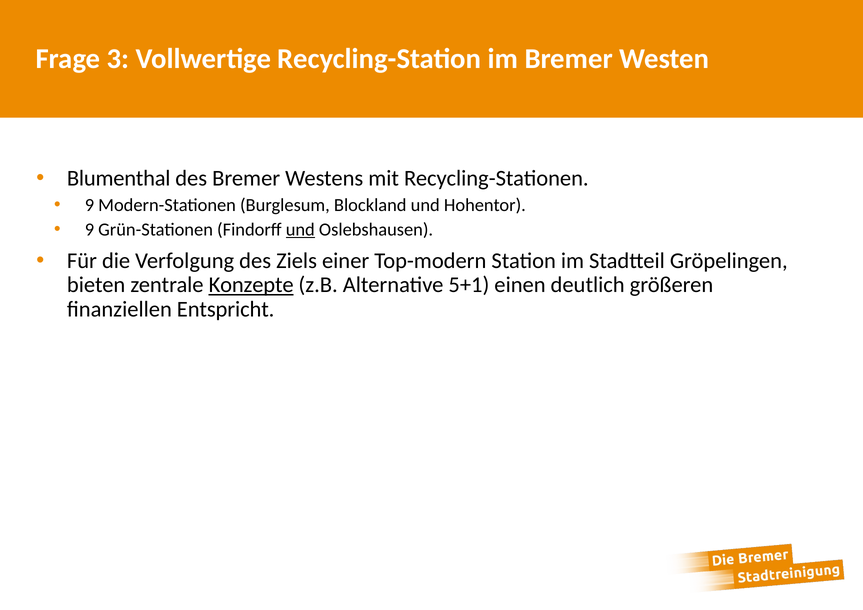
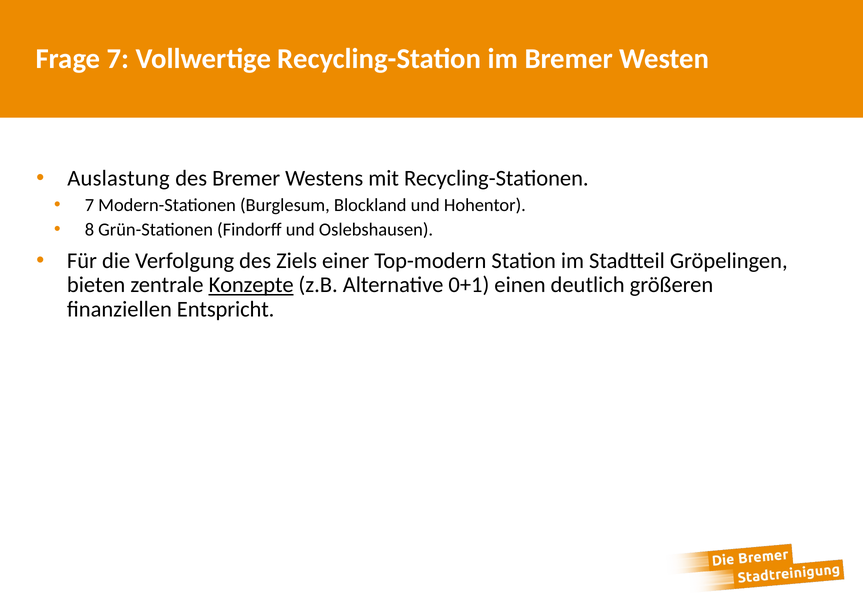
Frage 3: 3 -> 7
Blumenthal: Blumenthal -> Auslastung
9 at (89, 205): 9 -> 7
9 at (89, 230): 9 -> 8
und at (300, 230) underline: present -> none
5+1: 5+1 -> 0+1
